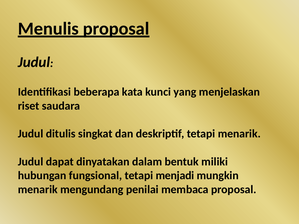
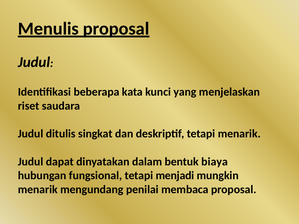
miliki: miliki -> biaya
